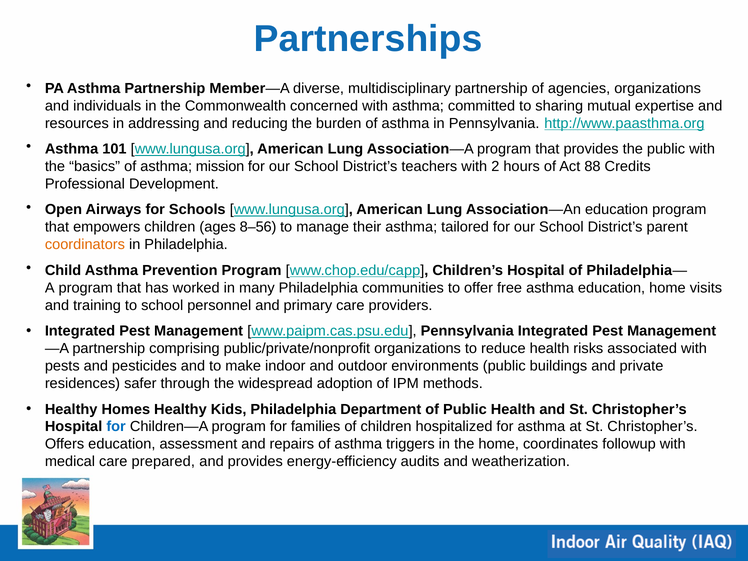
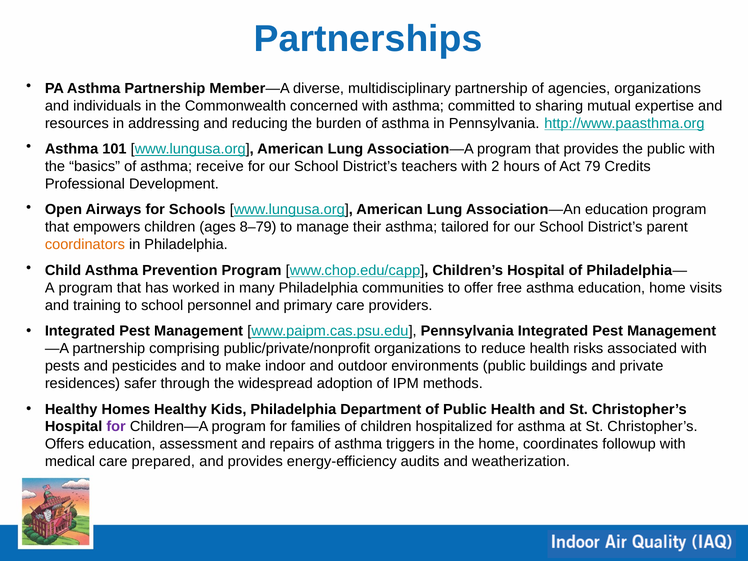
mission: mission -> receive
88: 88 -> 79
8–56: 8–56 -> 8–79
for at (116, 427) colour: blue -> purple
